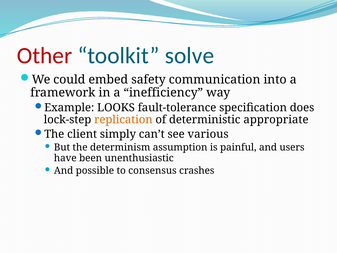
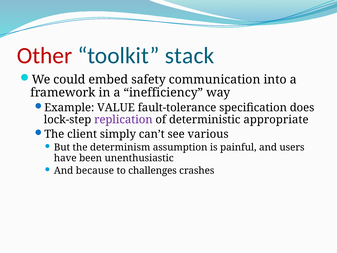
solve: solve -> stack
LOOKS: LOOKS -> VALUE
replication colour: orange -> purple
possible: possible -> because
consensus: consensus -> challenges
